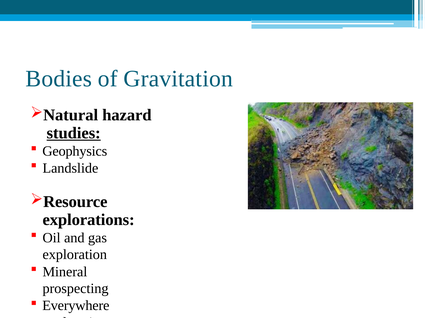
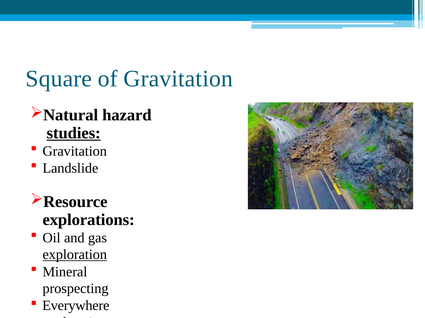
Bodies: Bodies -> Square
Geophysics at (75, 151): Geophysics -> Gravitation
exploration at (75, 255) underline: none -> present
